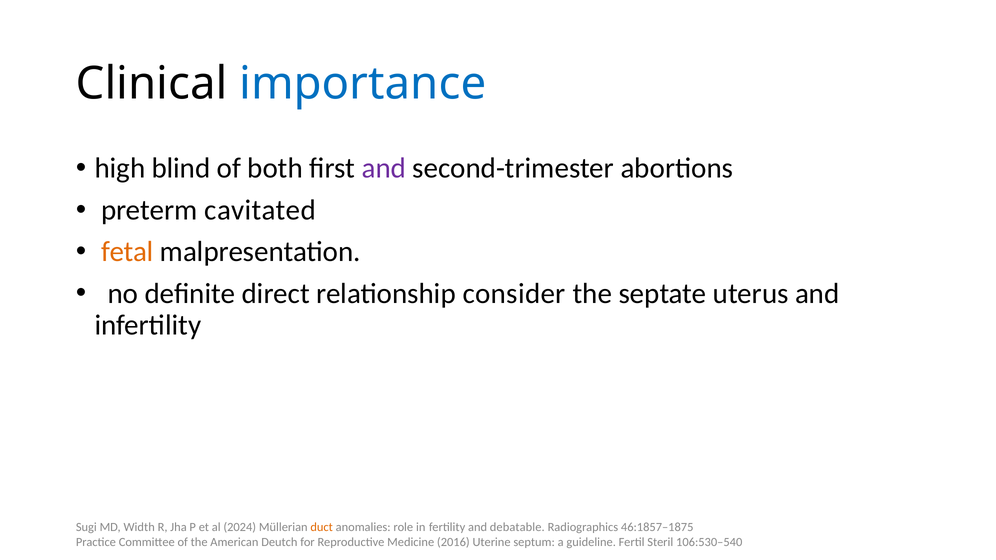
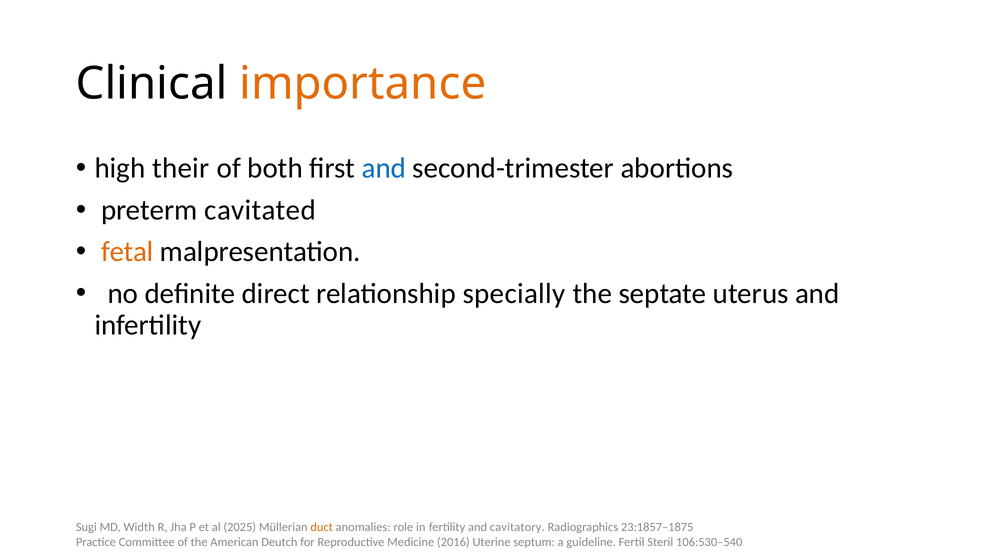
importance colour: blue -> orange
blind: blind -> their
and at (384, 168) colour: purple -> blue
consider: consider -> specially
2024: 2024 -> 2025
debatable: debatable -> cavitatory
46:1857–1875: 46:1857–1875 -> 23:1857–1875
